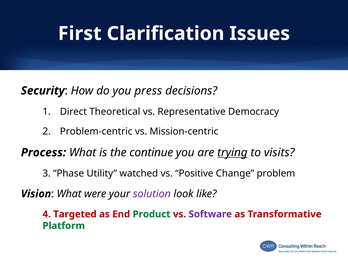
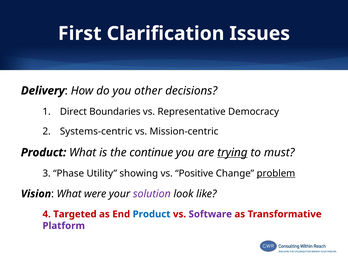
Security: Security -> Delivery
press: press -> other
Theoretical: Theoretical -> Boundaries
Problem-centric: Problem-centric -> Systems-centric
Process at (44, 153): Process -> Product
visits: visits -> must
watched: watched -> showing
problem underline: none -> present
Product at (152, 214) colour: green -> blue
Platform colour: green -> purple
